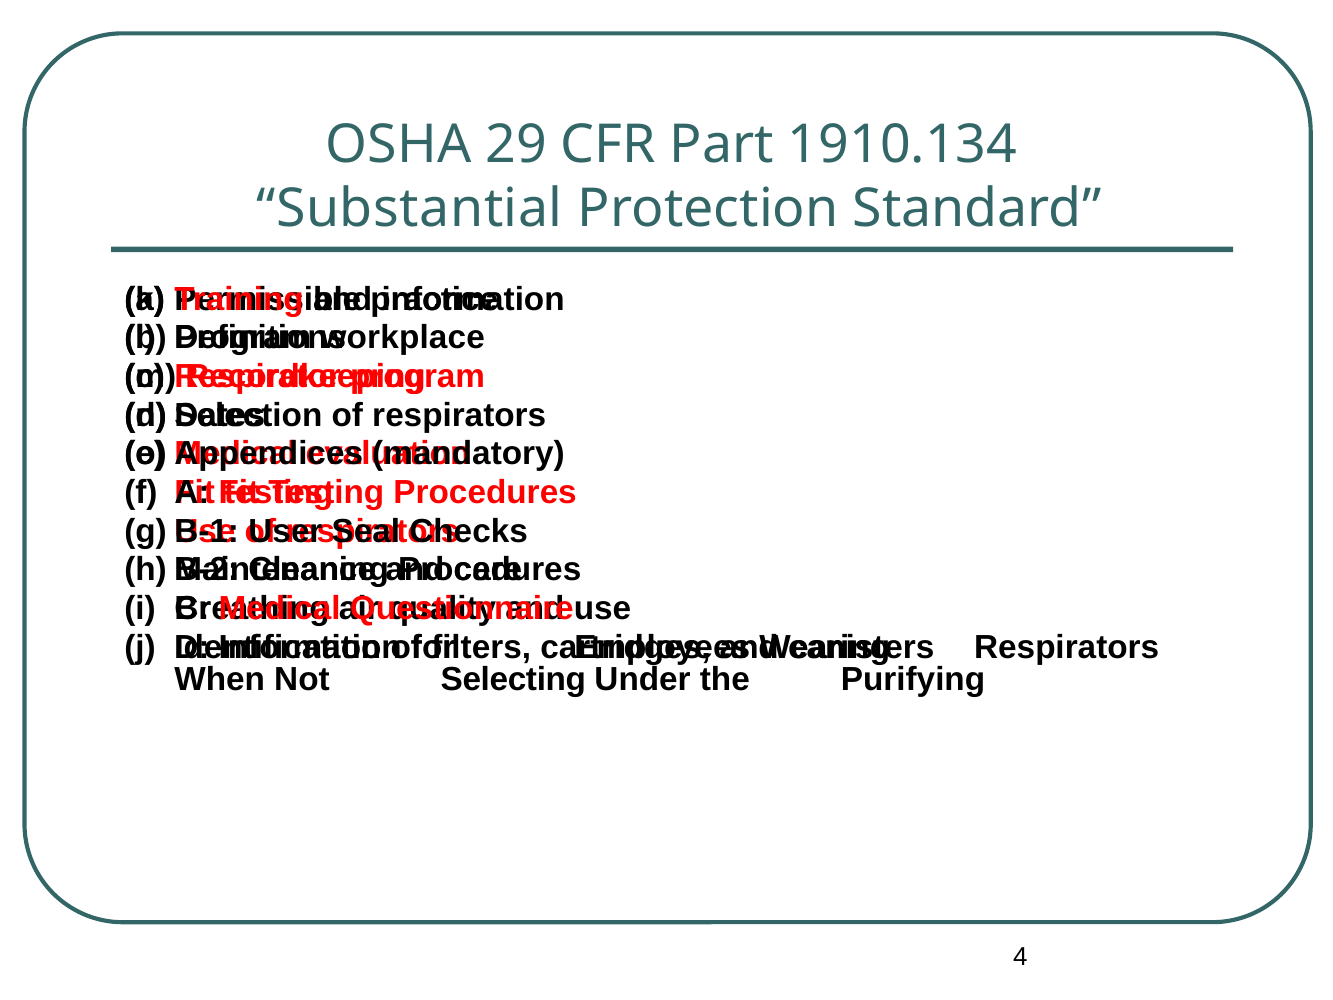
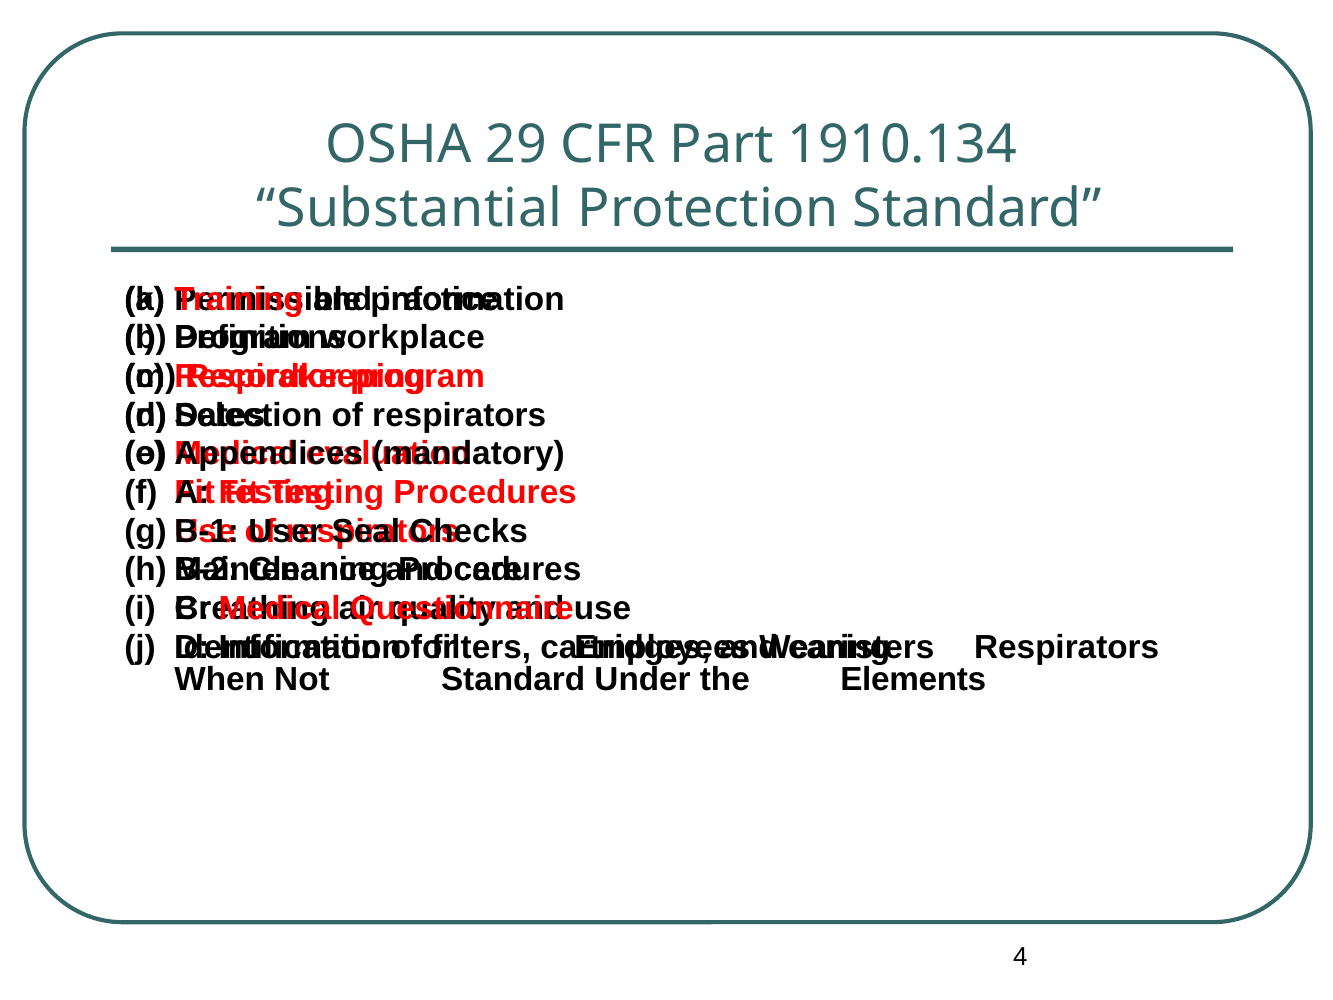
Not Selecting: Selecting -> Standard
Purifying: Purifying -> Elements
